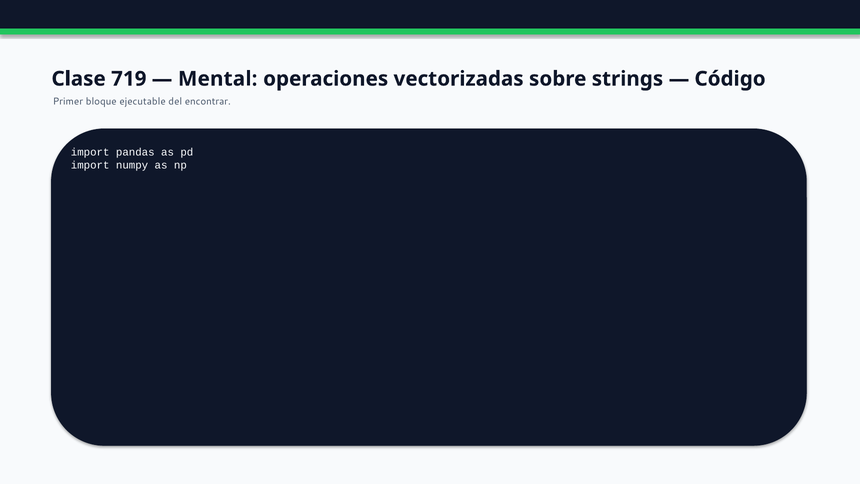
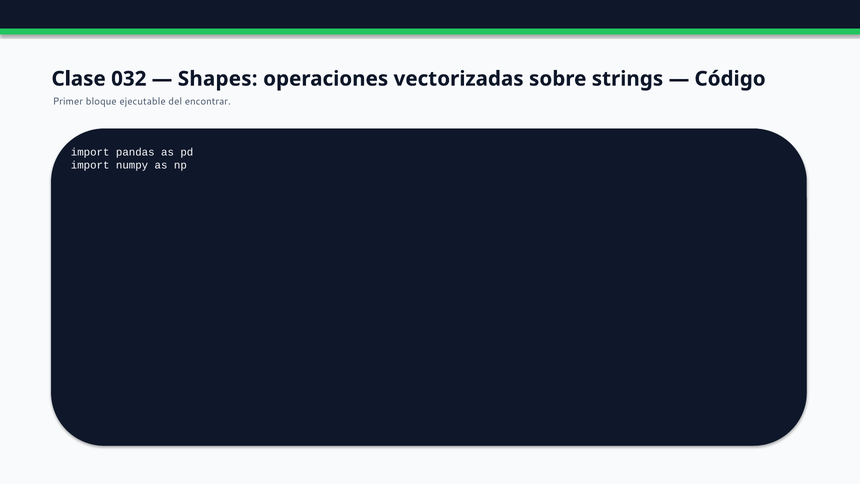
719: 719 -> 032
Mental: Mental -> Shapes
